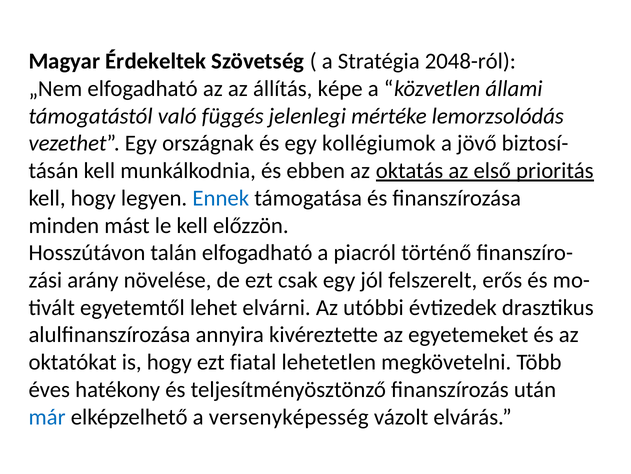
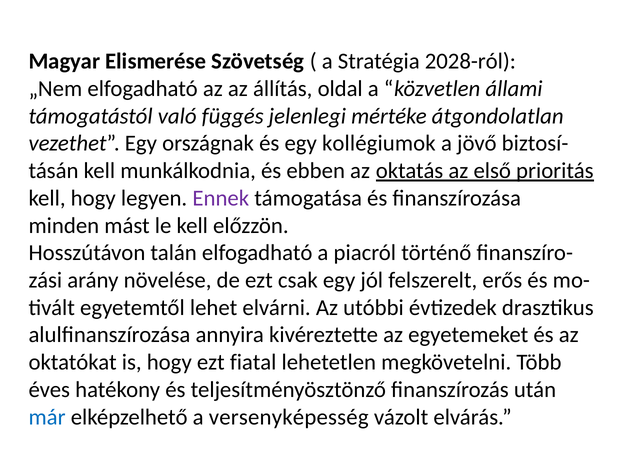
Érdekeltek: Érdekeltek -> Elismerése
2048-ról: 2048-ról -> 2028-ról
képe: képe -> oldal
lemorzsolódás: lemorzsolódás -> átgondolatlan
Ennek colour: blue -> purple
